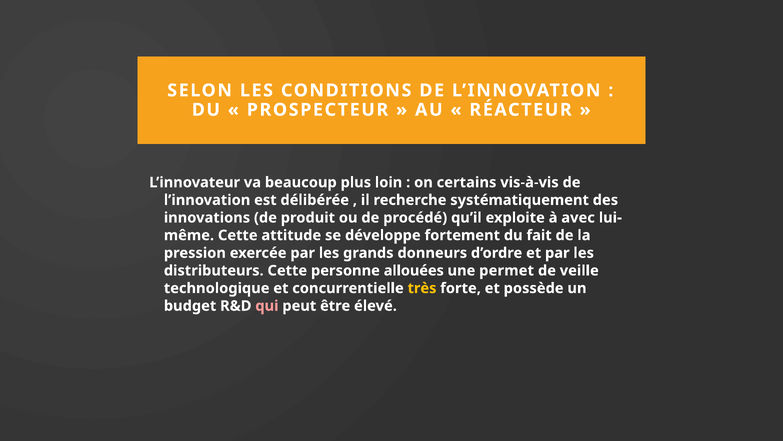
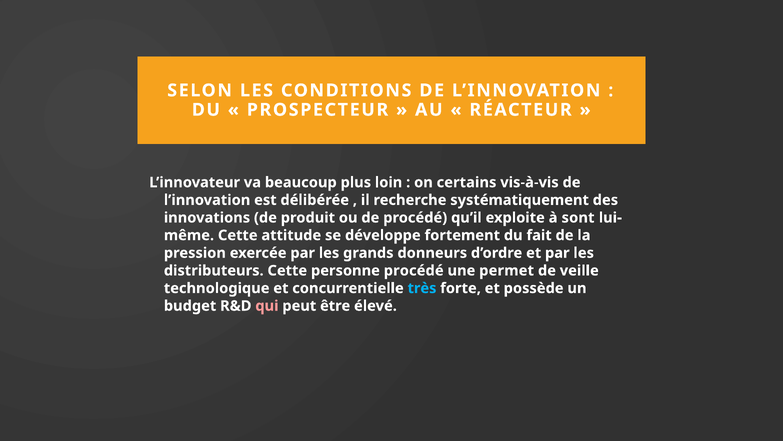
avec: avec -> sont
personne allouées: allouées -> procédé
très colour: yellow -> light blue
